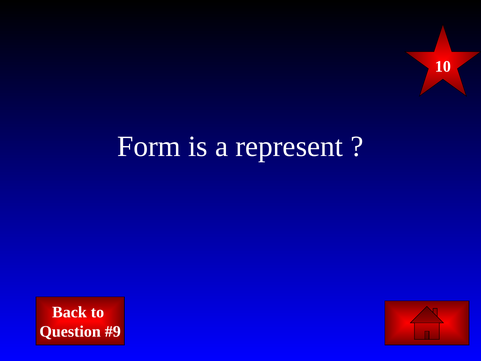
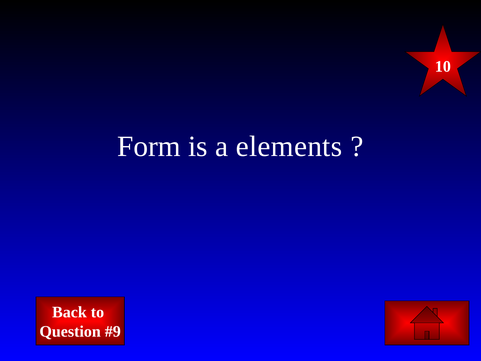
represent: represent -> elements
